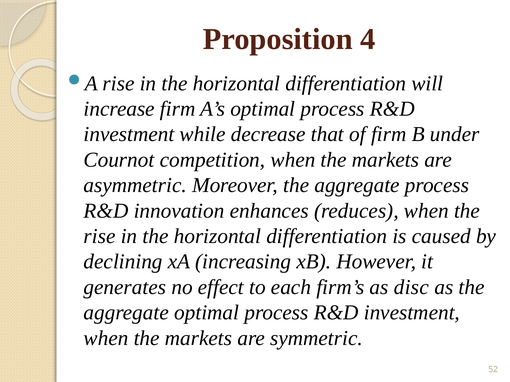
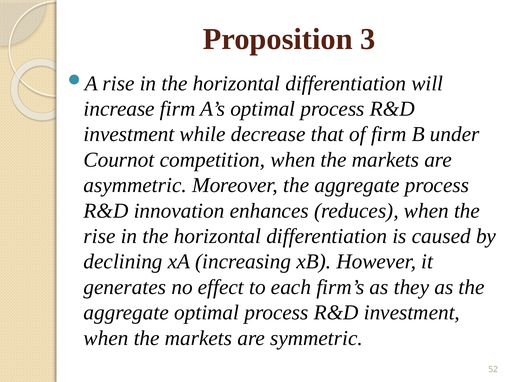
4: 4 -> 3
disc: disc -> they
